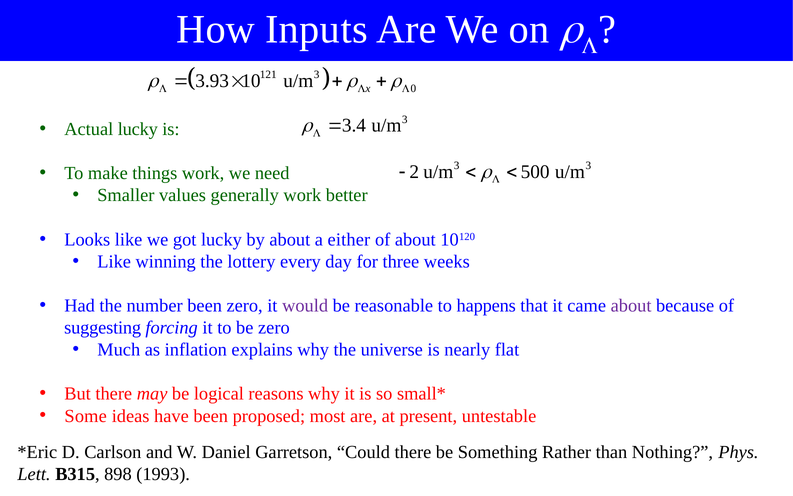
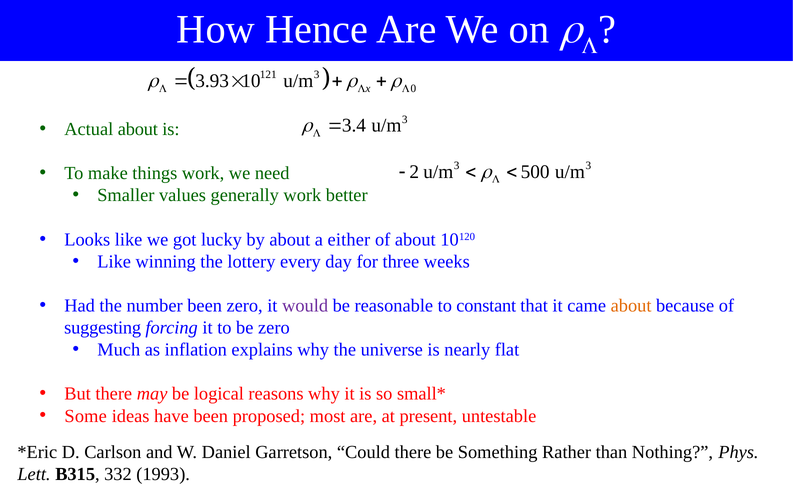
Inputs: Inputs -> Hence
Actual lucky: lucky -> about
happens: happens -> constant
about at (631, 305) colour: purple -> orange
898: 898 -> 332
